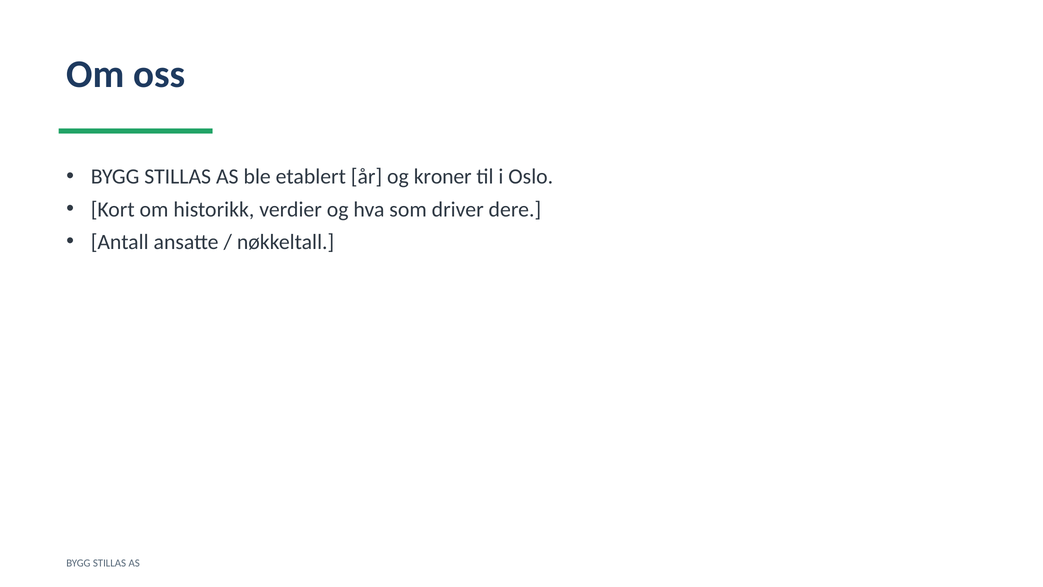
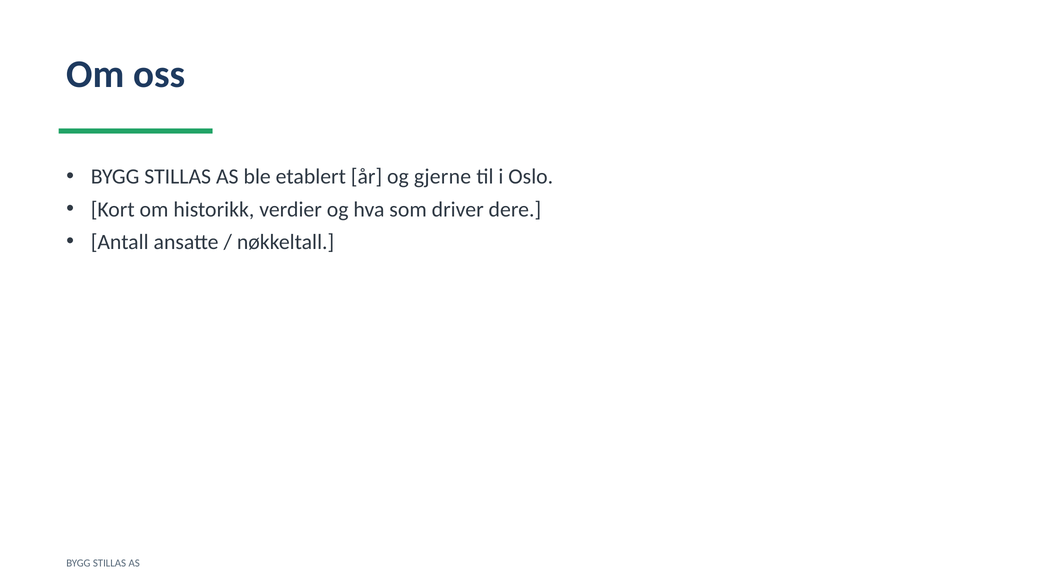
kroner: kroner -> gjerne
